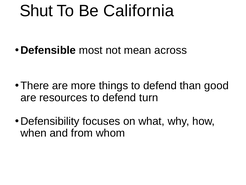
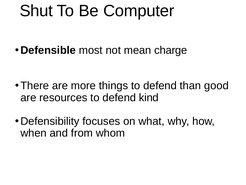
California: California -> Computer
across: across -> charge
turn: turn -> kind
